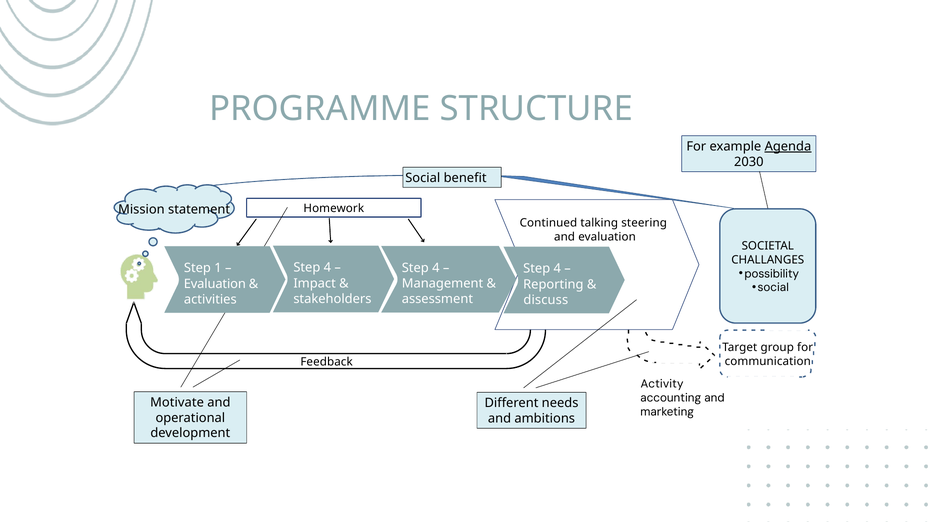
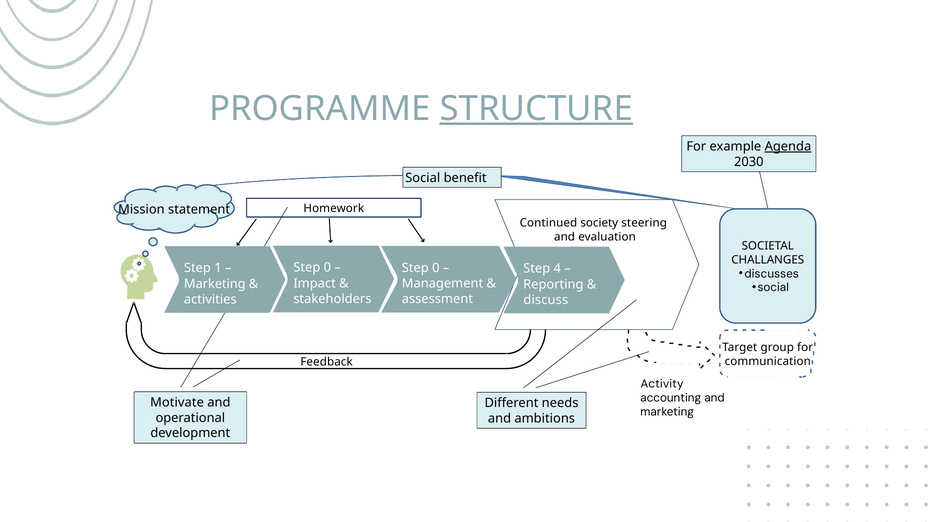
STRUCTURE underline: none -> present
talking: talking -> society
4 at (327, 268): 4 -> 0
4 at (436, 268): 4 -> 0
possibility: possibility -> discusses
Evaluation at (215, 284): Evaluation -> Marketing
